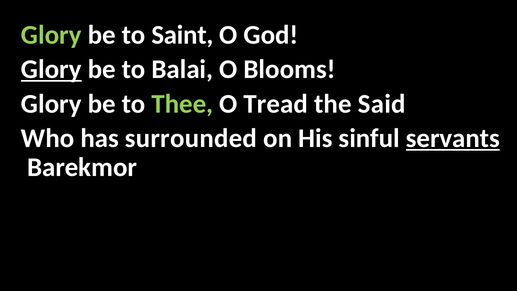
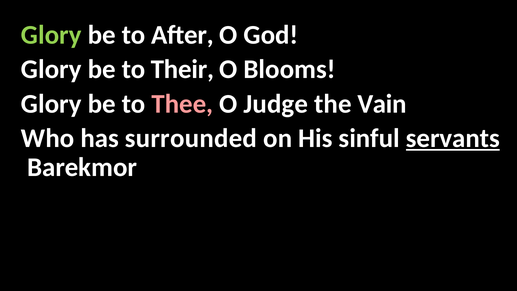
Saint: Saint -> After
Glory at (51, 69) underline: present -> none
Balai: Balai -> Their
Thee colour: light green -> pink
Tread: Tread -> Judge
Said: Said -> Vain
